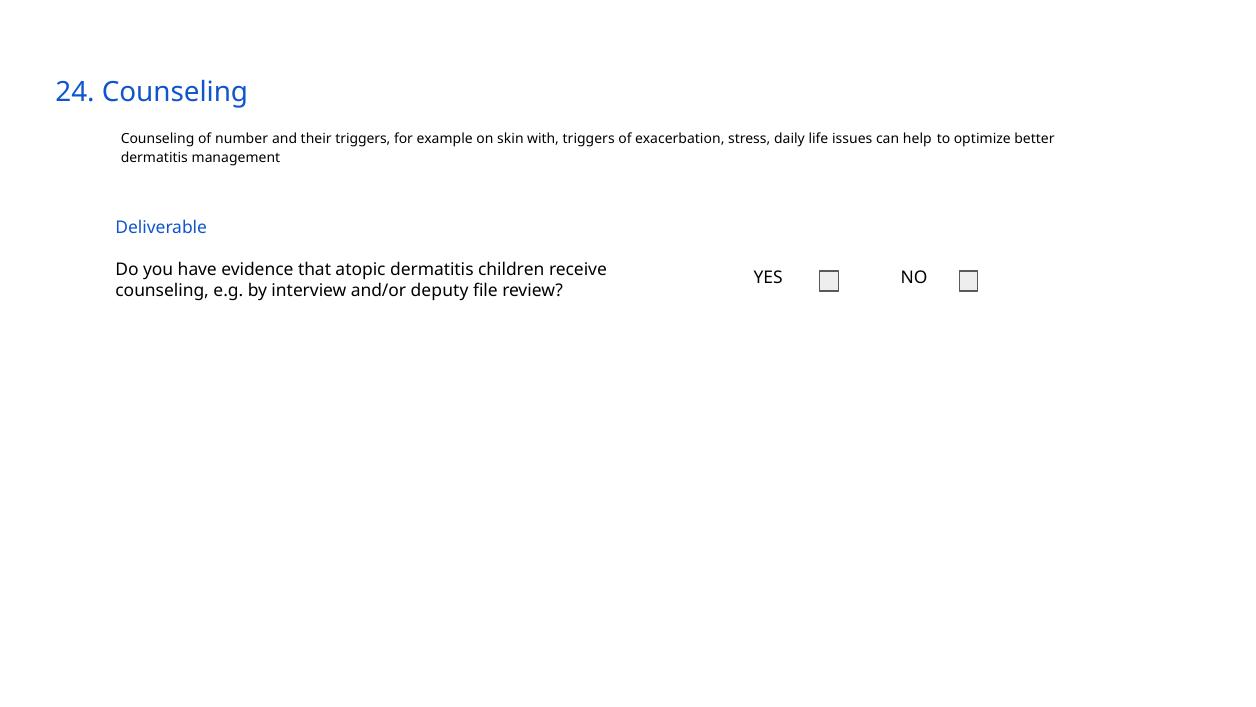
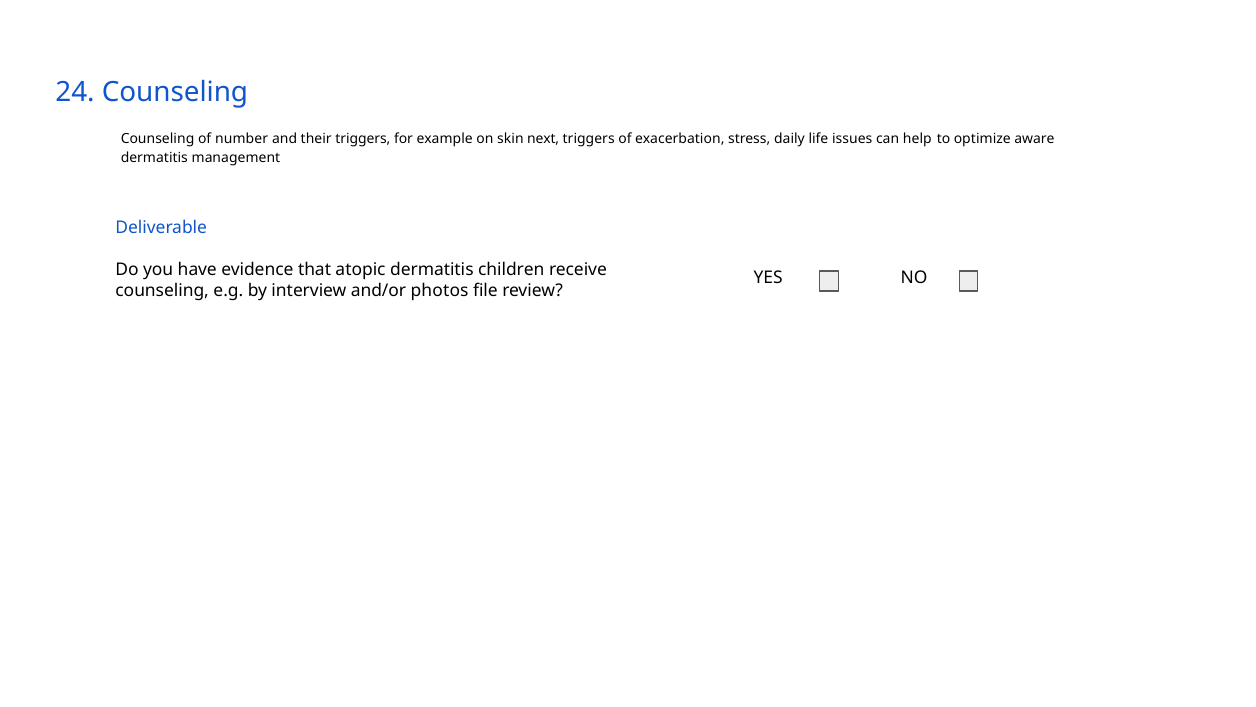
with: with -> next
better: better -> aware
deputy: deputy -> photos
